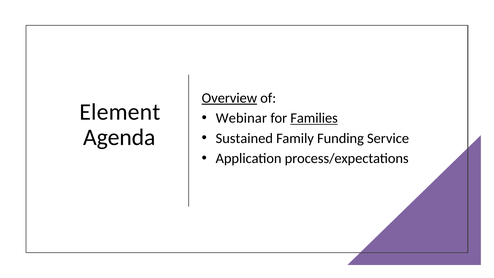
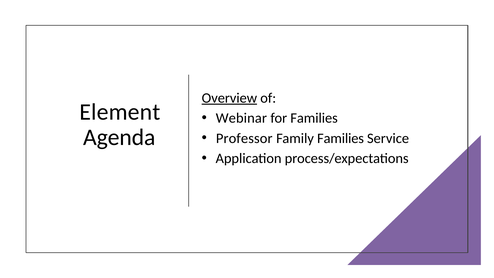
Families at (314, 118) underline: present -> none
Sustained: Sustained -> Professor
Family Funding: Funding -> Families
